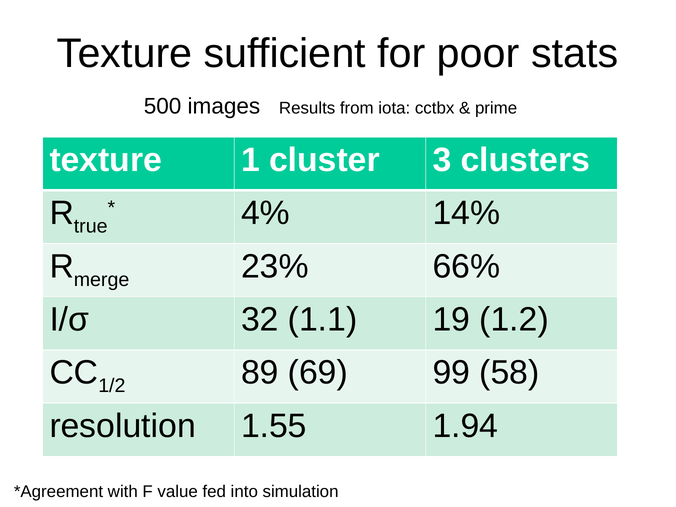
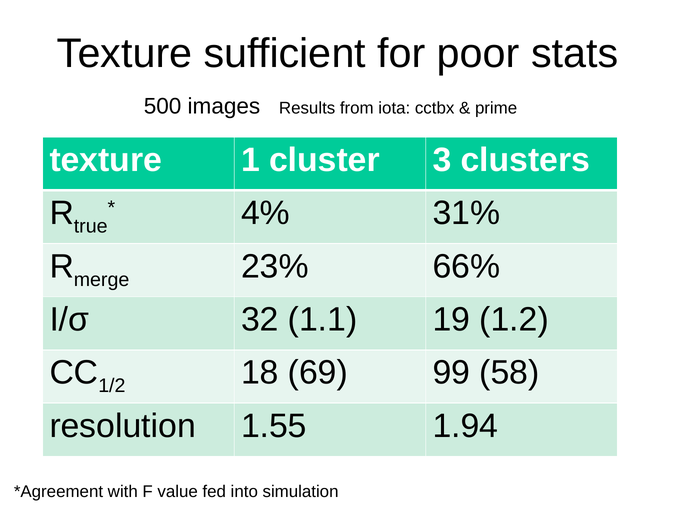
14%: 14% -> 31%
89: 89 -> 18
